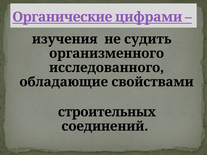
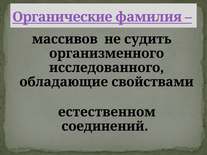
цифрами: цифрами -> фамилия
изучения: изучения -> массивов
строительных: строительных -> естественном
